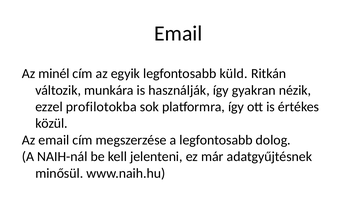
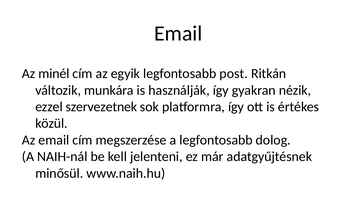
küld: küld -> post
profilotokba: profilotokba -> szervezetnek
